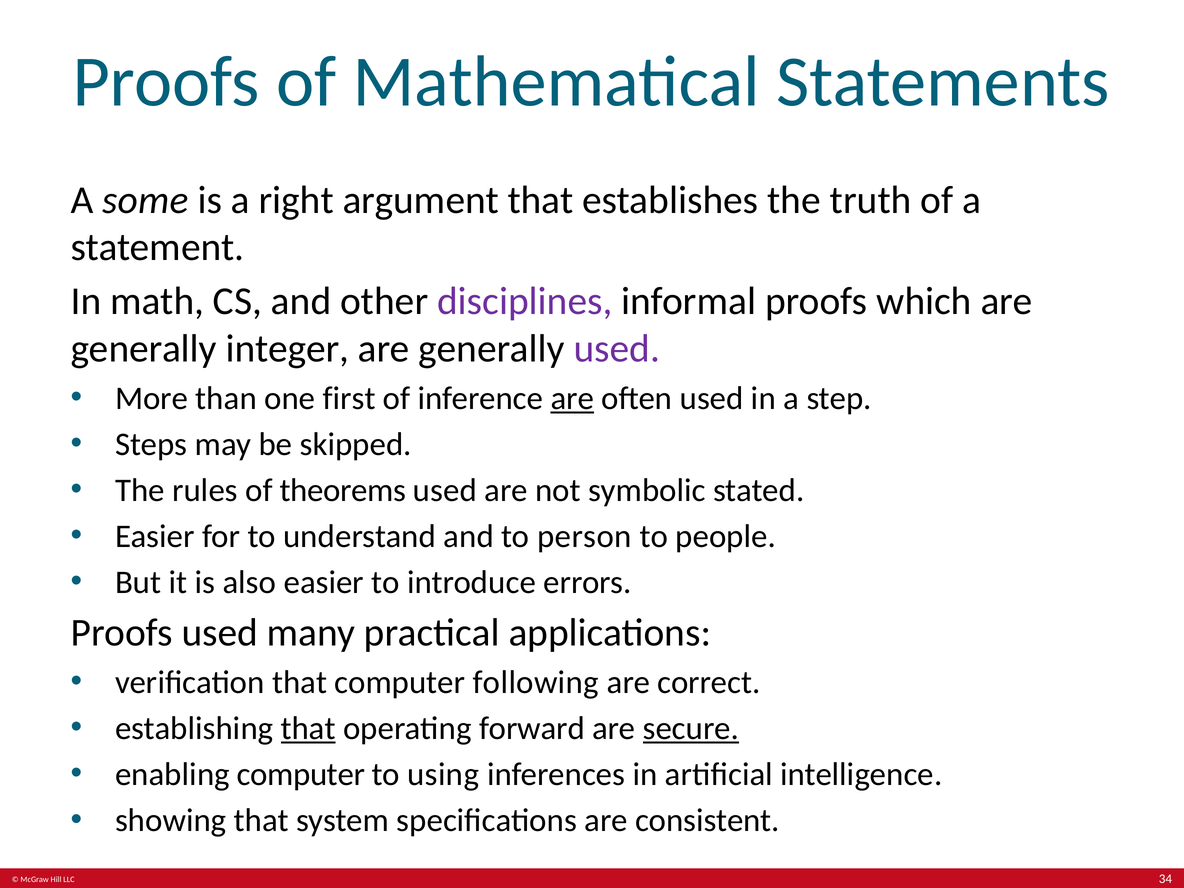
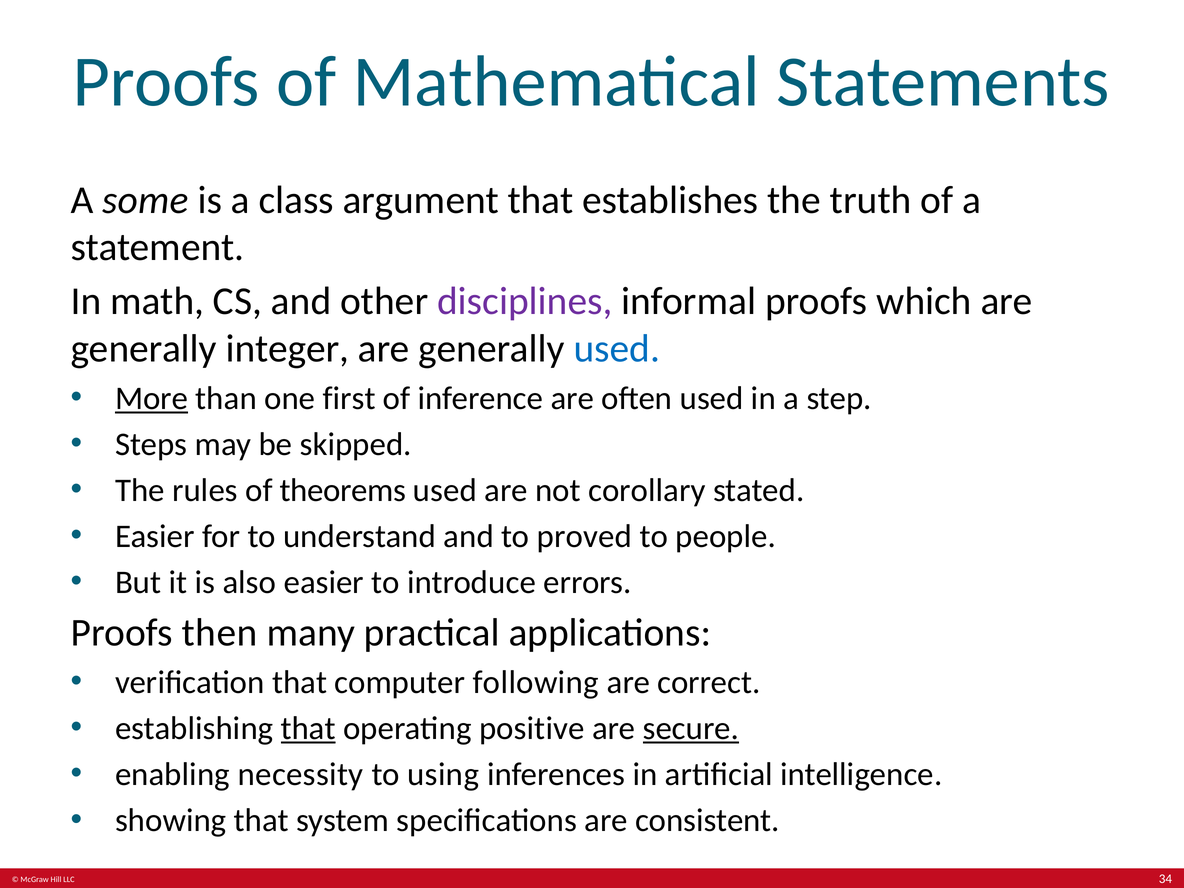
right: right -> class
used at (617, 349) colour: purple -> blue
More underline: none -> present
are at (572, 398) underline: present -> none
symbolic: symbolic -> corollary
person: person -> proved
Proofs used: used -> then
forward: forward -> positive
enabling computer: computer -> necessity
